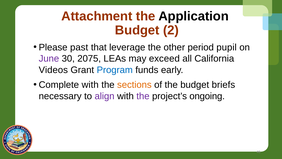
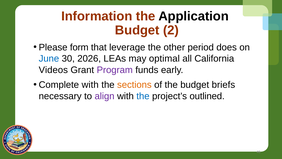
Attachment: Attachment -> Information
past: past -> form
pupil: pupil -> does
June colour: purple -> blue
2075: 2075 -> 2026
exceed: exceed -> optimal
Program colour: blue -> purple
the at (143, 96) colour: purple -> blue
ongoing: ongoing -> outlined
